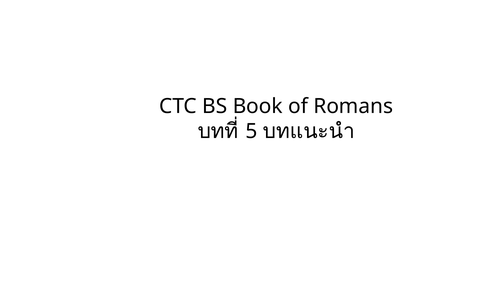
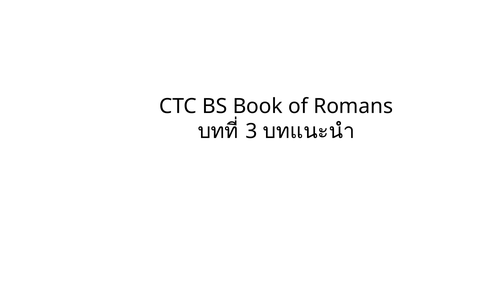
5: 5 -> 3
